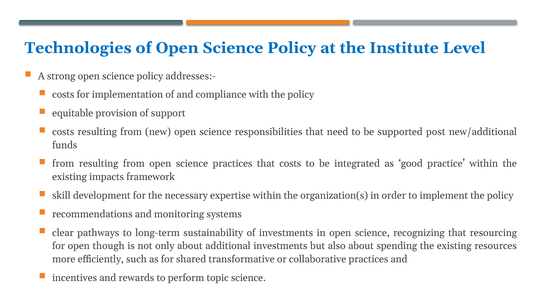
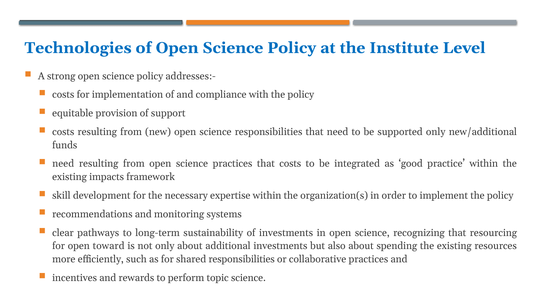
supported post: post -> only
from at (63, 164): from -> need
though: though -> toward
shared transformative: transformative -> responsibilities
